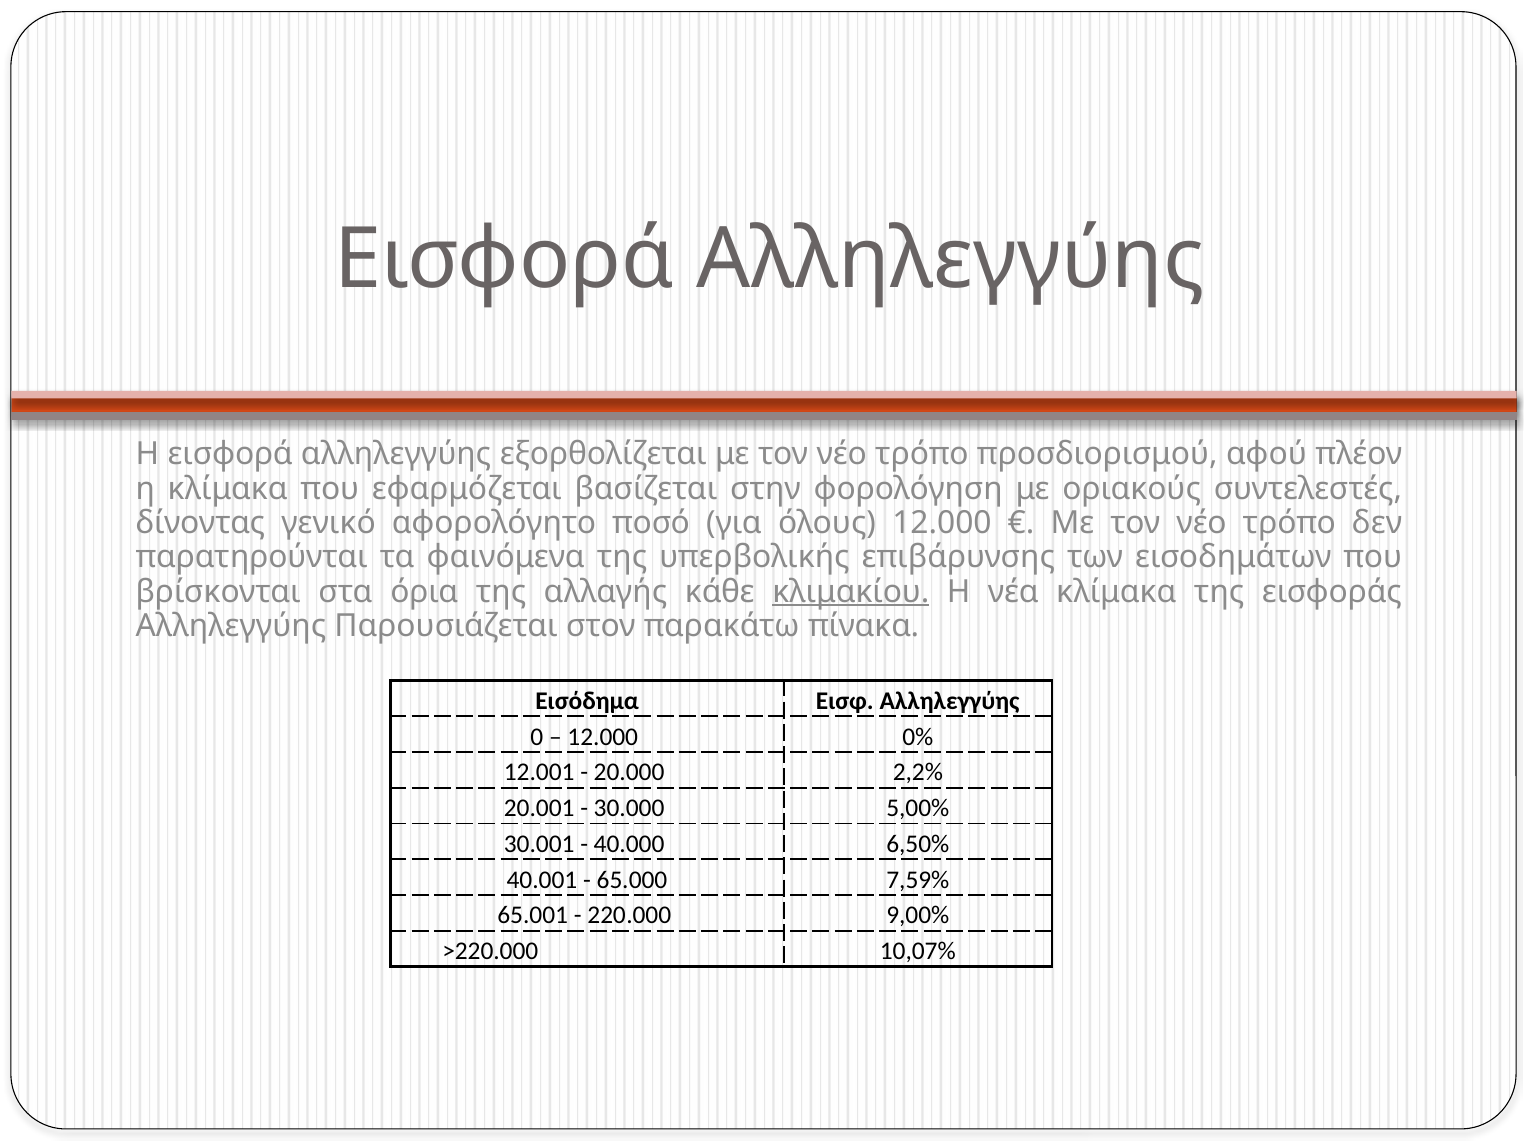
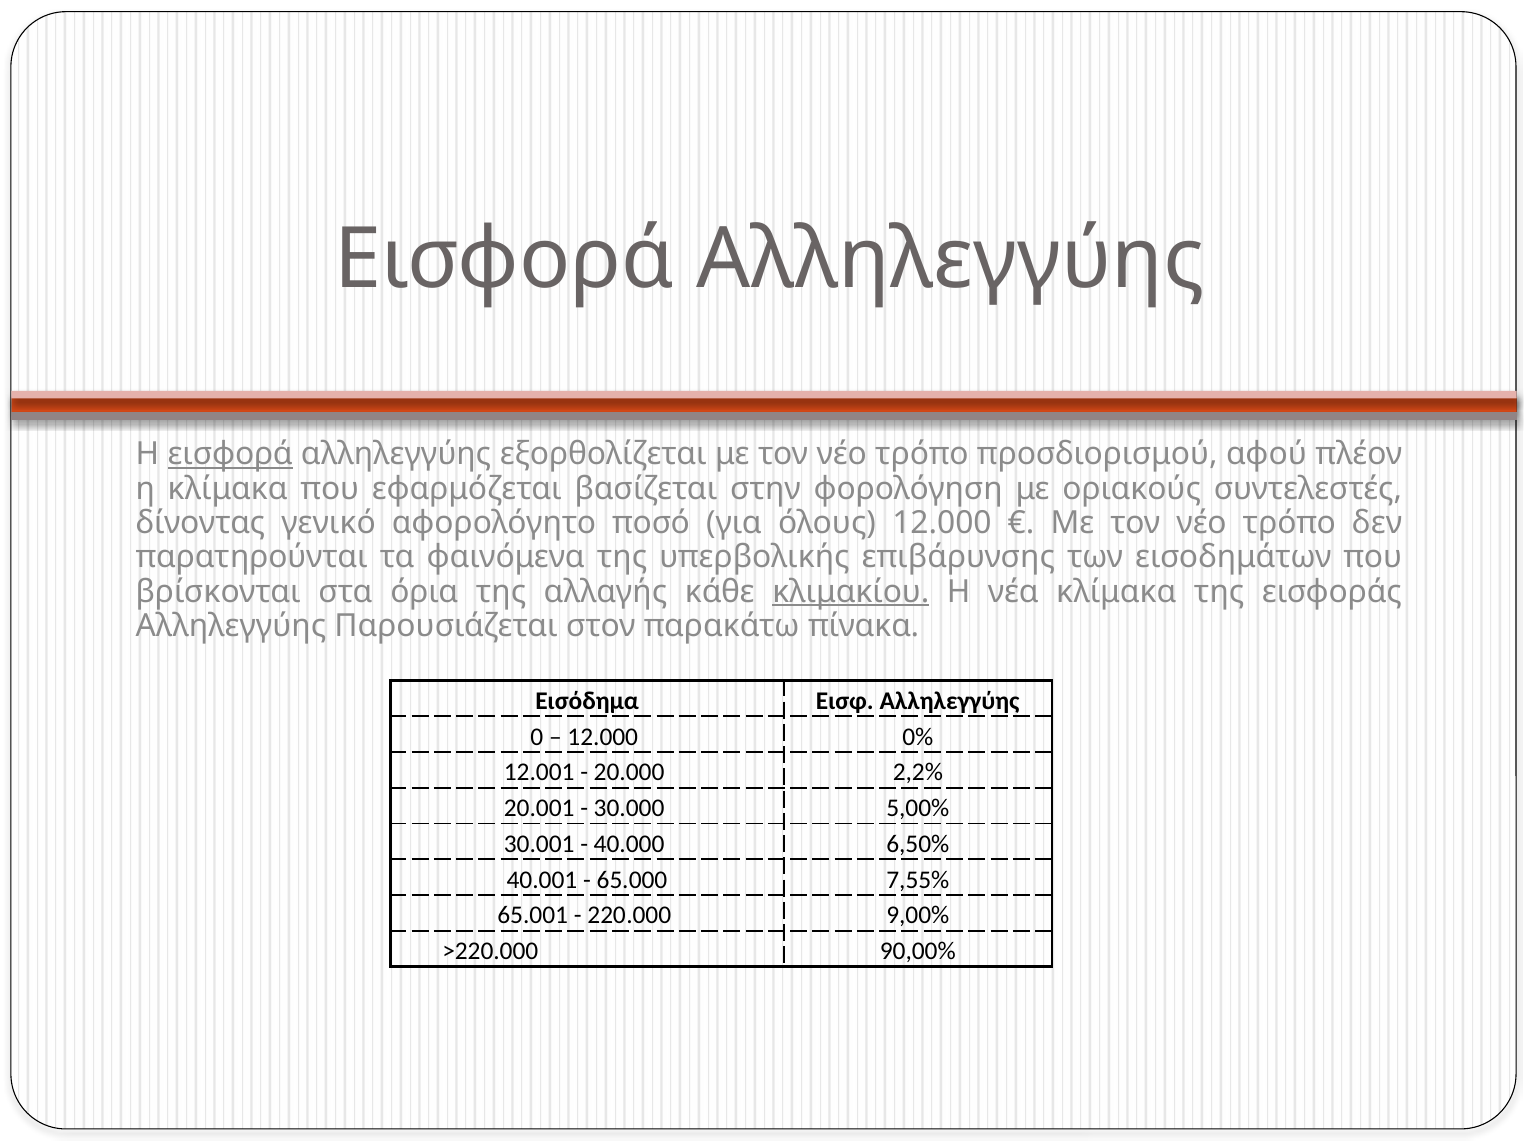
εισφορά at (230, 454) underline: none -> present
7,59%: 7,59% -> 7,55%
10,07%: 10,07% -> 90,00%
